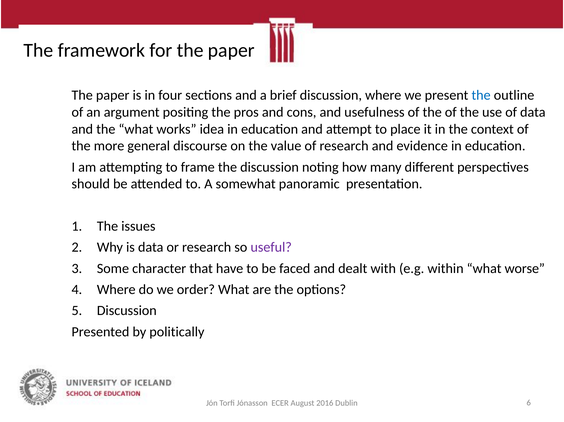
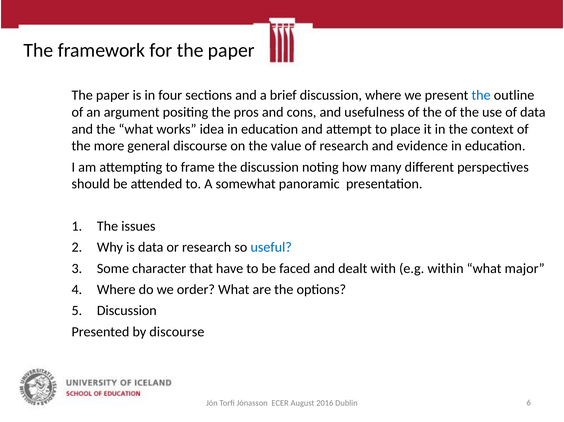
useful colour: purple -> blue
worse: worse -> major
by politically: politically -> discourse
